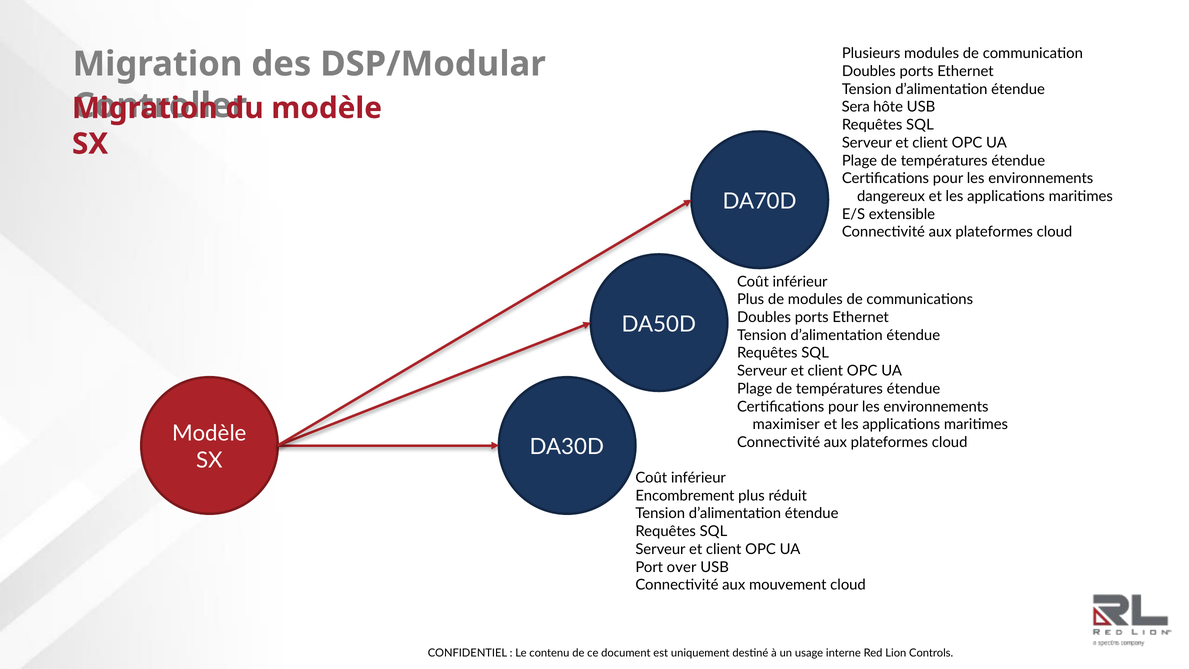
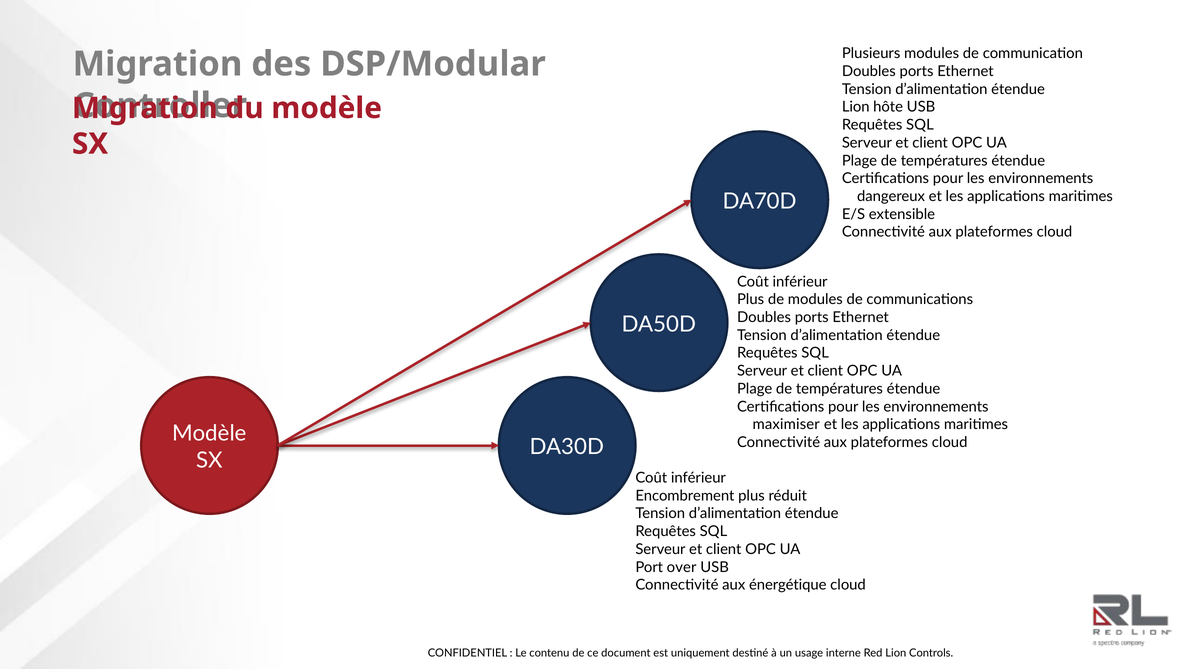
Sera at (856, 107): Sera -> Lion
mouvement: mouvement -> énergétique
